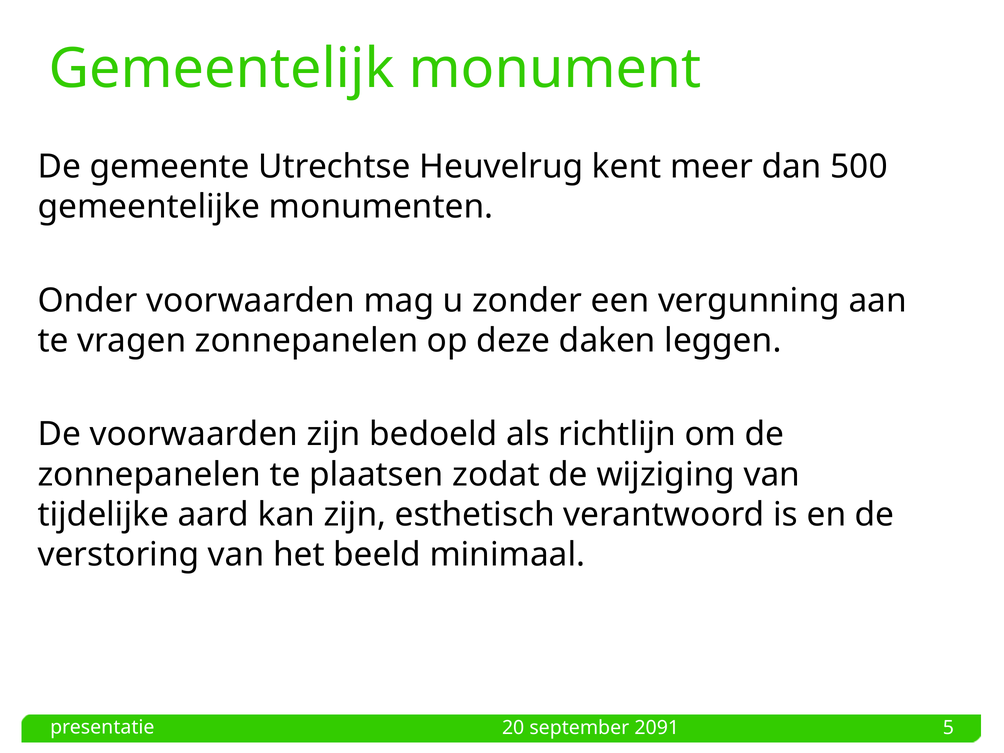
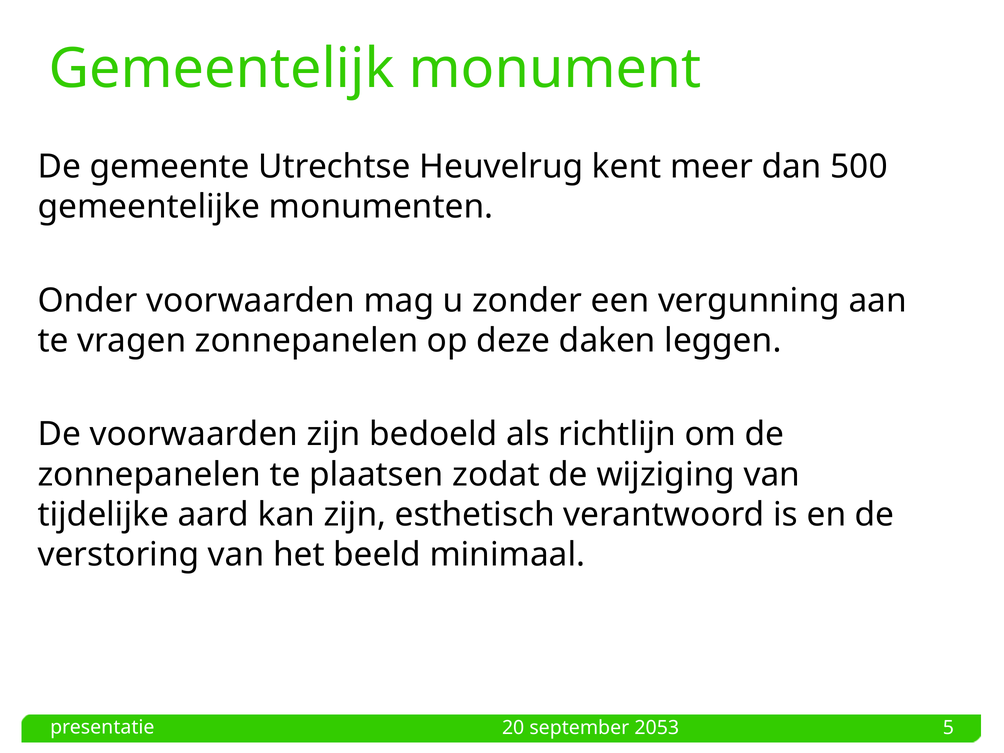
2091: 2091 -> 2053
